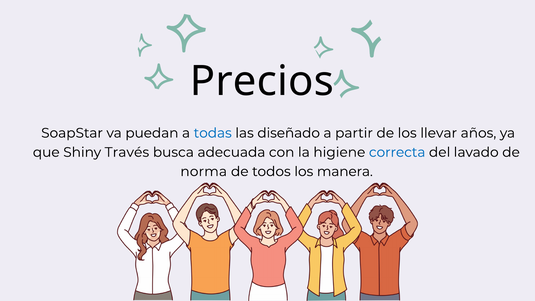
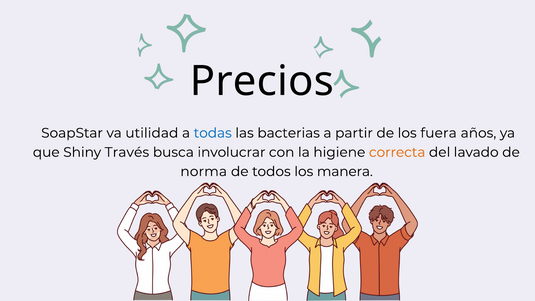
puedan: puedan -> utilidad
diseñado: diseñado -> bacterias
llevar: llevar -> fuera
adecuada: adecuada -> involucrar
correcta colour: blue -> orange
